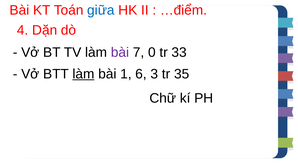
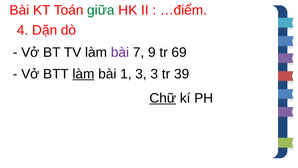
giữa colour: blue -> green
0: 0 -> 9
33: 33 -> 69
1 6: 6 -> 3
35: 35 -> 39
Chữ underline: none -> present
